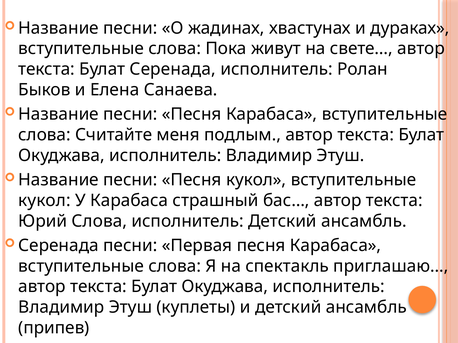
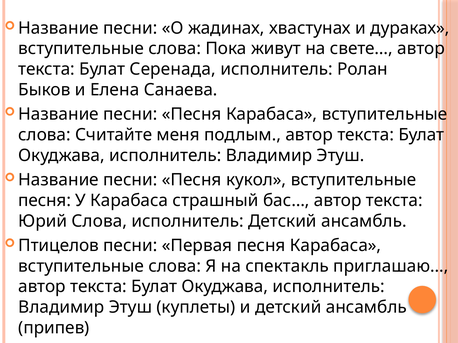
кукол at (44, 201): кукол -> песня
Серенада at (59, 246): Серенада -> Птицелов
